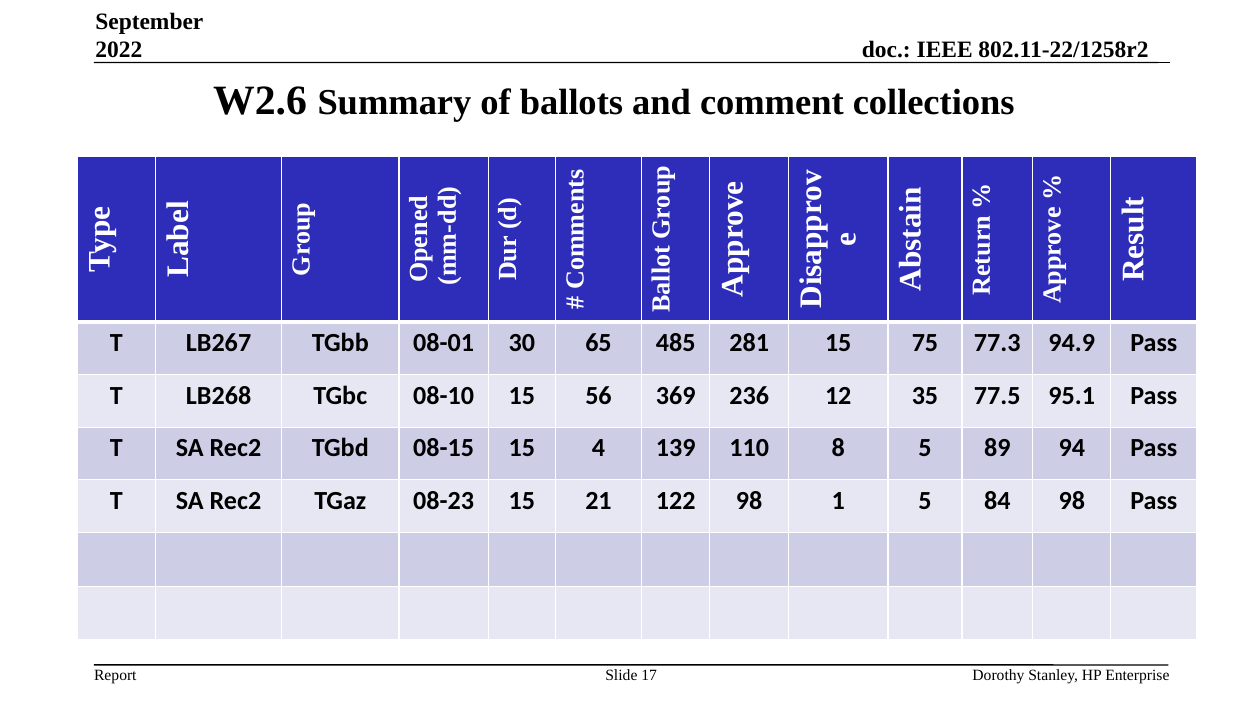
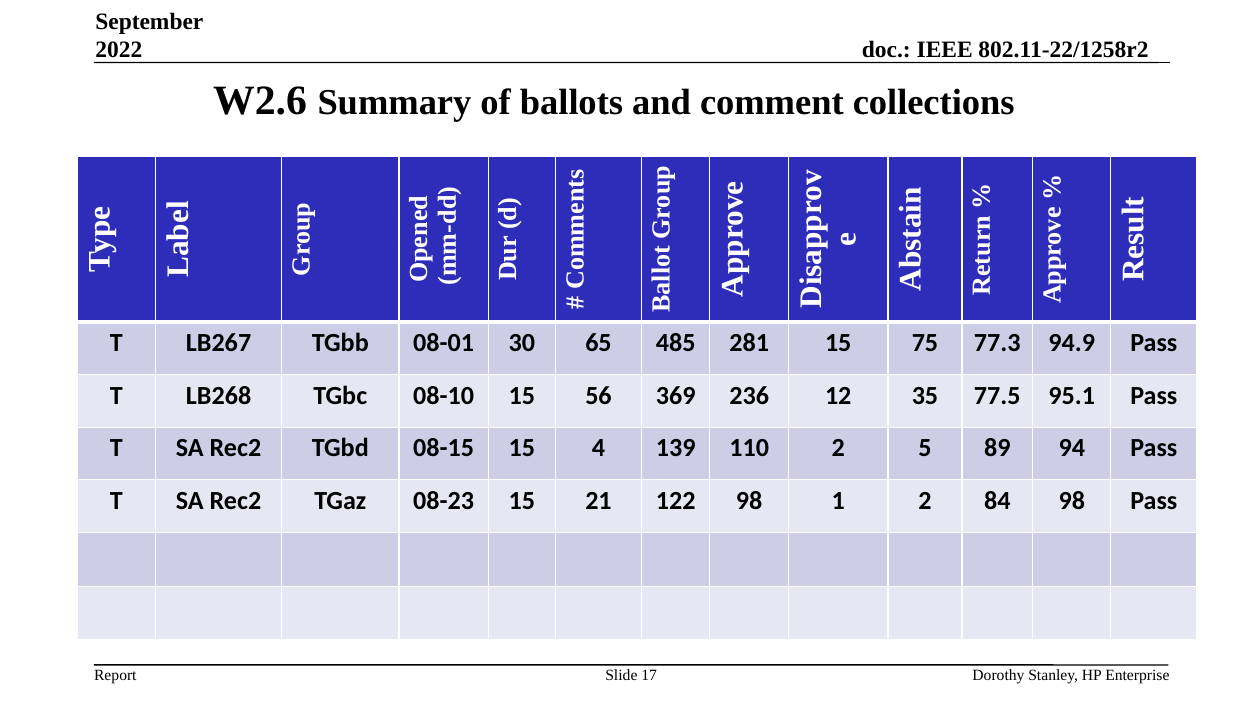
110 8: 8 -> 2
1 5: 5 -> 2
